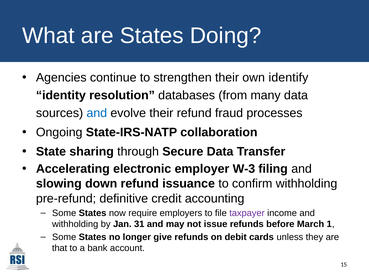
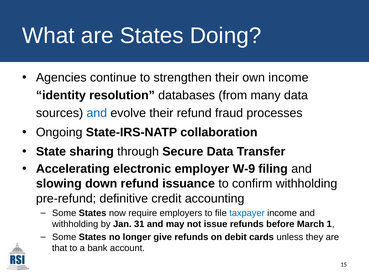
own identify: identify -> income
W-3: W-3 -> W-9
taxpayer colour: purple -> blue
